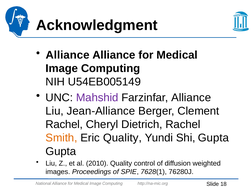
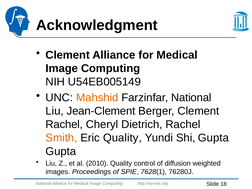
Alliance at (68, 55): Alliance -> Clement
Mahshid colour: purple -> orange
Farzinfar Alliance: Alliance -> National
Jean-Alliance: Jean-Alliance -> Jean-Clement
